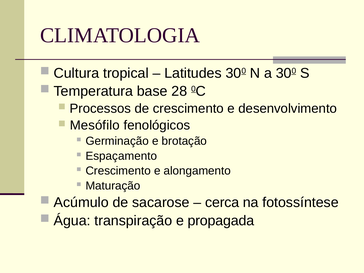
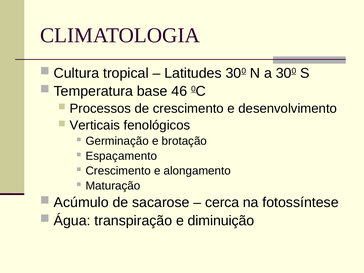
28: 28 -> 46
Mesófilo: Mesófilo -> Verticais
propagada: propagada -> diminuição
